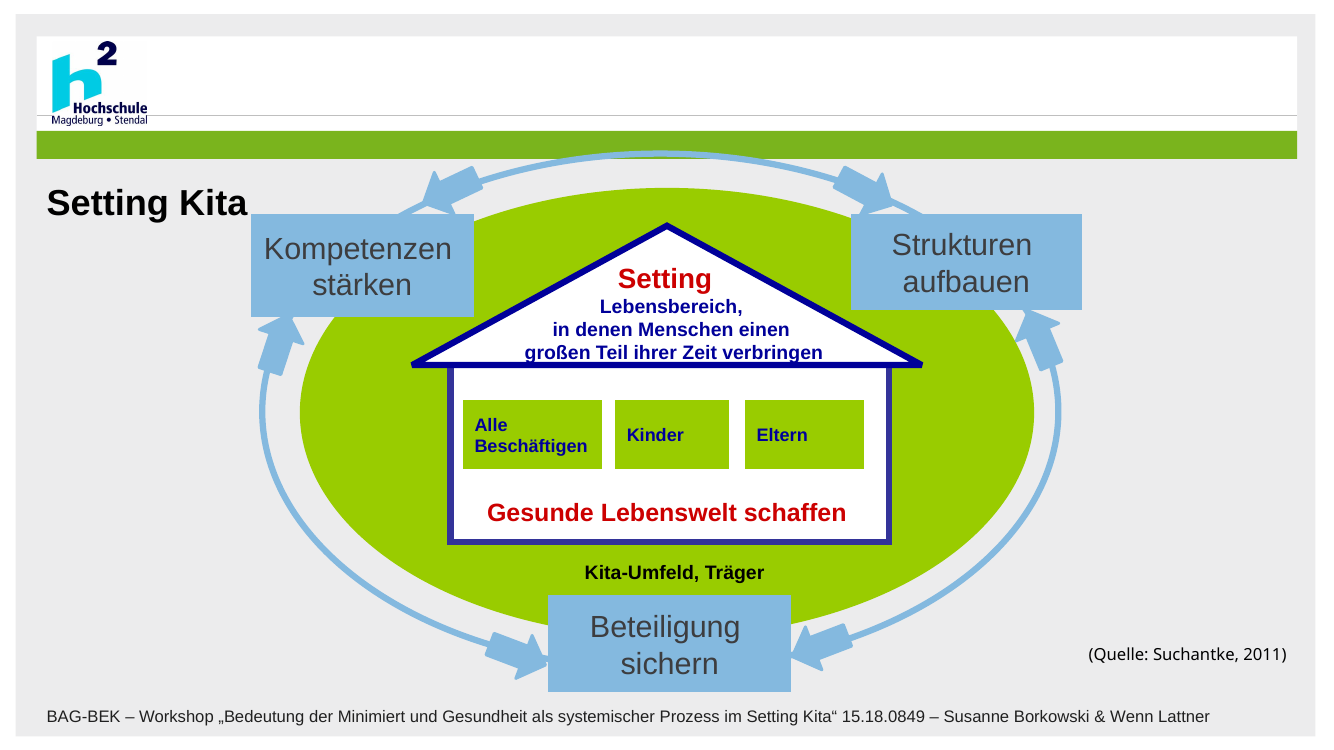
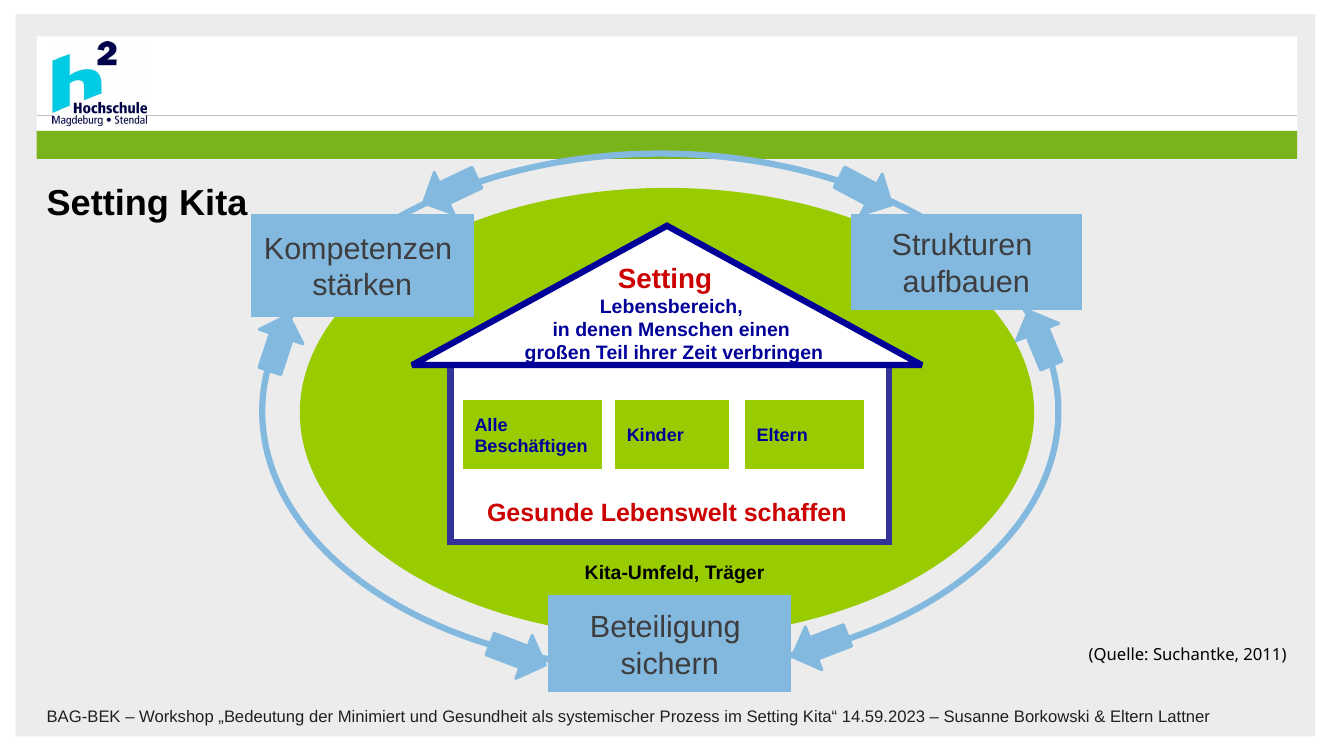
15.18.0849: 15.18.0849 -> 14.59.2023
Wenn at (1132, 717): Wenn -> Eltern
